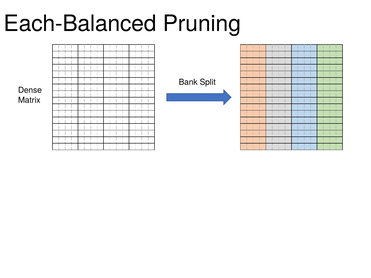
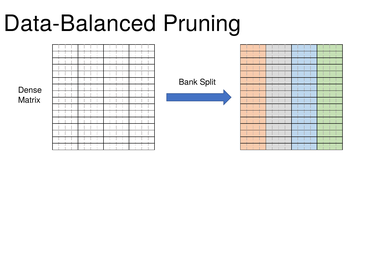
Each-Balanced: Each-Balanced -> Data-Balanced
